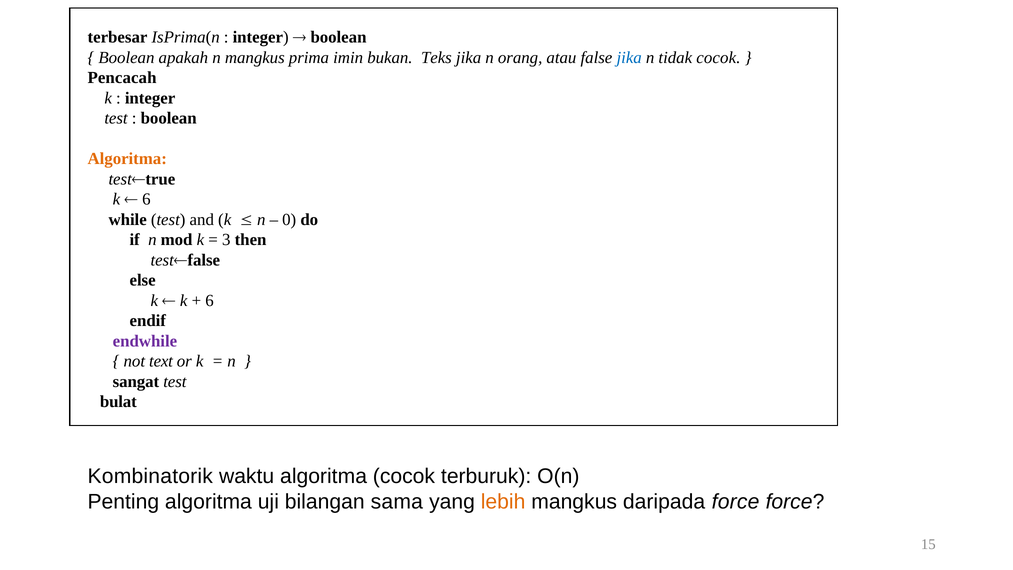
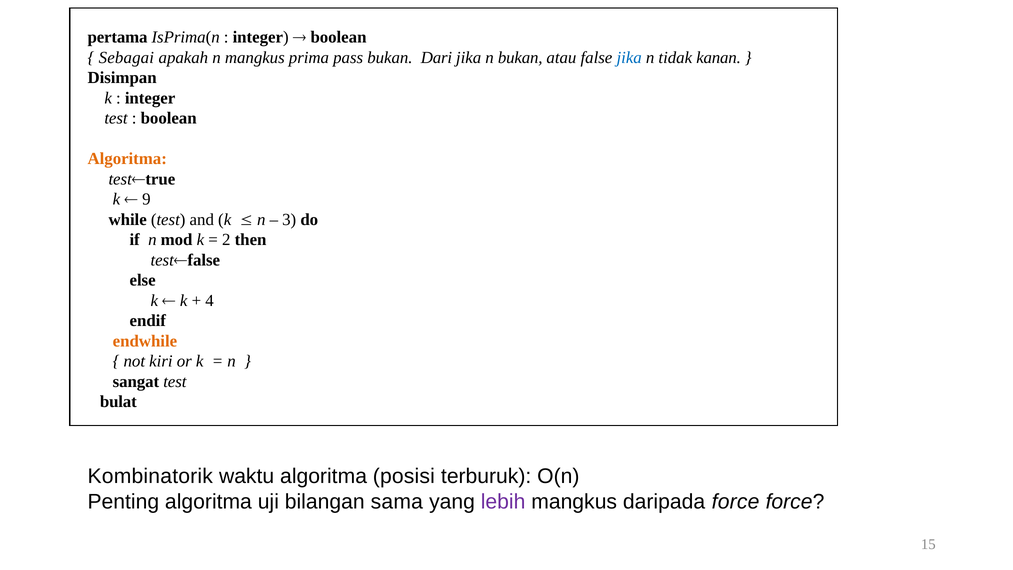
terbesar: terbesar -> pertama
Boolean at (126, 57): Boolean -> Sebagai
imin: imin -> pass
Teks: Teks -> Dari
n orang: orang -> bukan
tidak cocok: cocok -> kanan
Pencacah: Pencacah -> Disimpan
6 at (146, 199): 6 -> 9
0: 0 -> 3
3: 3 -> 2
6 at (210, 300): 6 -> 4
endwhile colour: purple -> orange
text: text -> kiri
algoritma cocok: cocok -> posisi
lebih colour: orange -> purple
